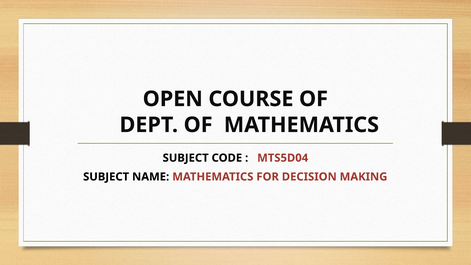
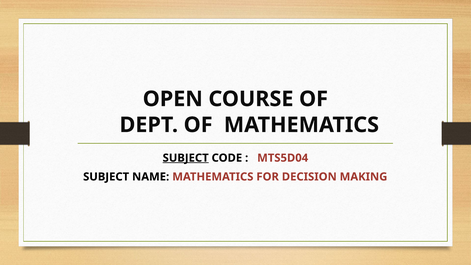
SUBJECT at (186, 158) underline: none -> present
